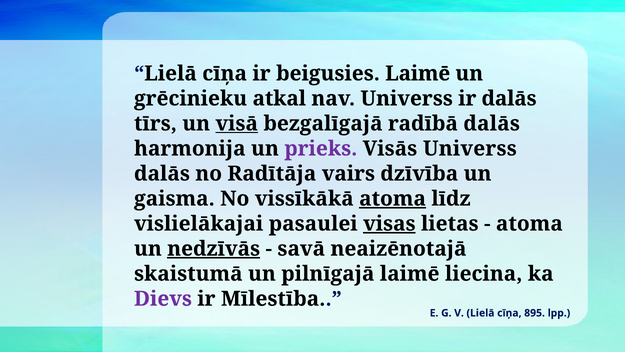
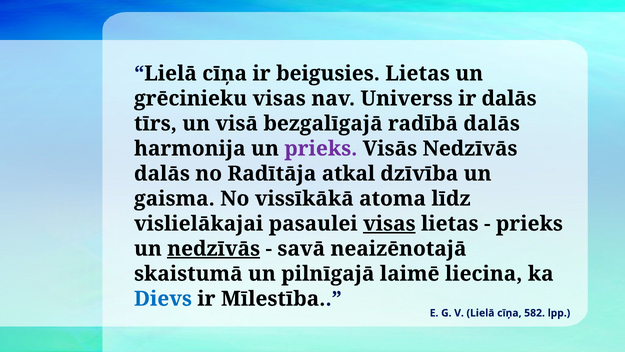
beigusies Laimē: Laimē -> Lietas
grēcinieku atkal: atkal -> visas
visā underline: present -> none
Visās Universs: Universs -> Nedzīvās
vairs: vairs -> atkal
atoma at (393, 198) underline: present -> none
atoma at (529, 223): atoma -> prieks
Dievs colour: purple -> blue
895: 895 -> 582
